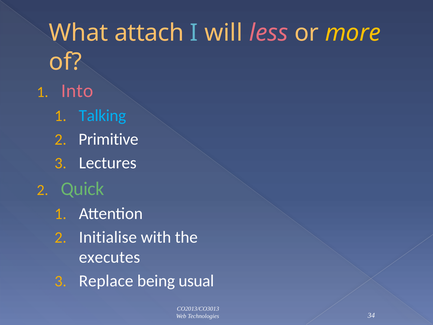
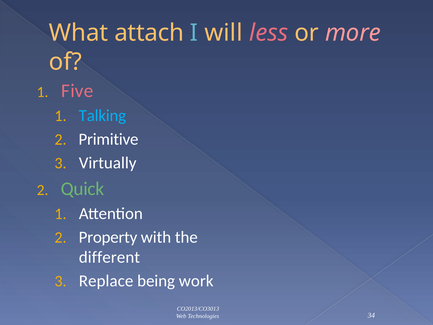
more colour: yellow -> pink
Into: Into -> Five
Lectures: Lectures -> Virtually
Initialise: Initialise -> Property
executes: executes -> different
usual: usual -> work
